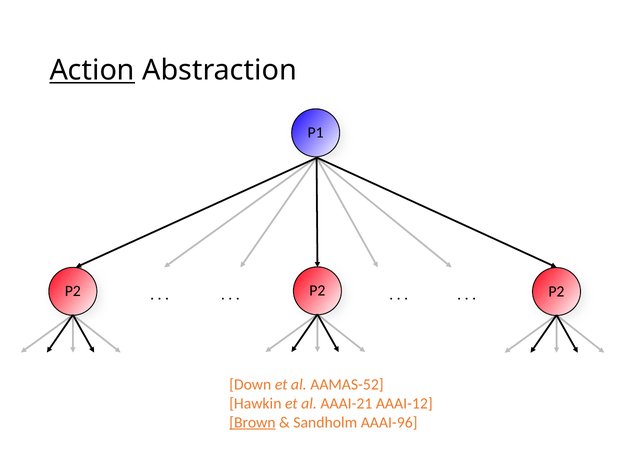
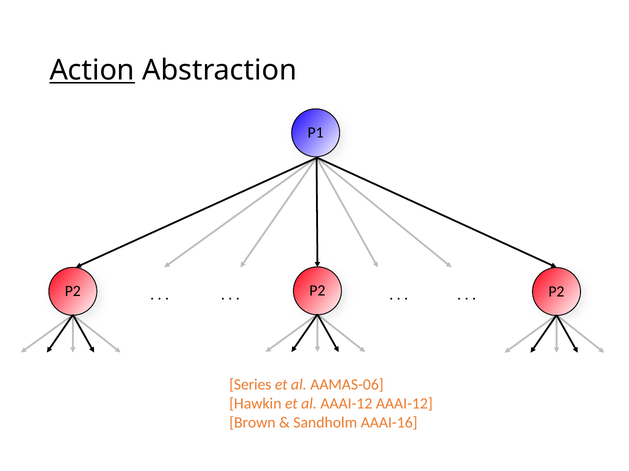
Down: Down -> Series
AAMAS-52: AAMAS-52 -> AAMAS-06
al AAAI-21: AAAI-21 -> AAAI-12
Brown underline: present -> none
AAAI-96: AAAI-96 -> AAAI-16
